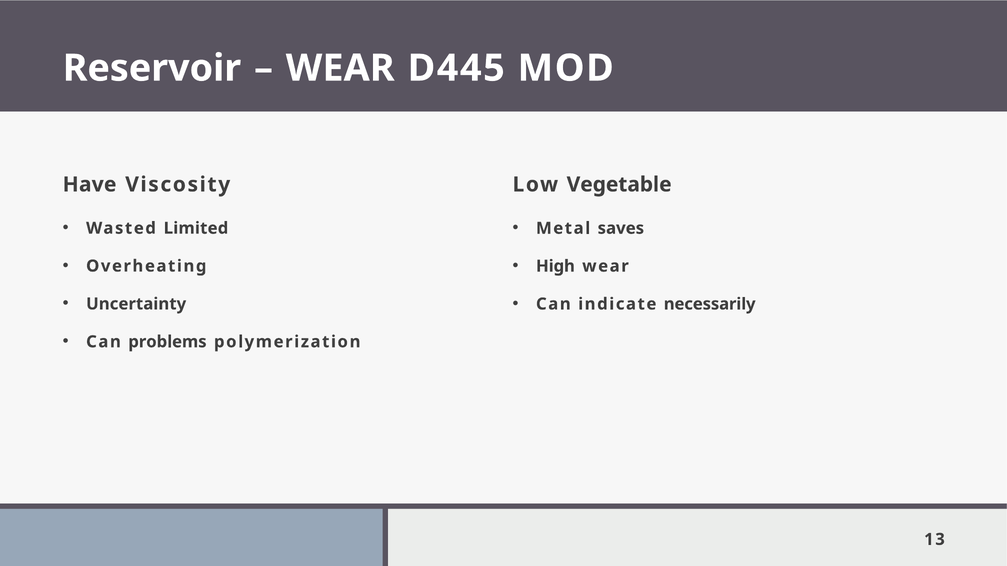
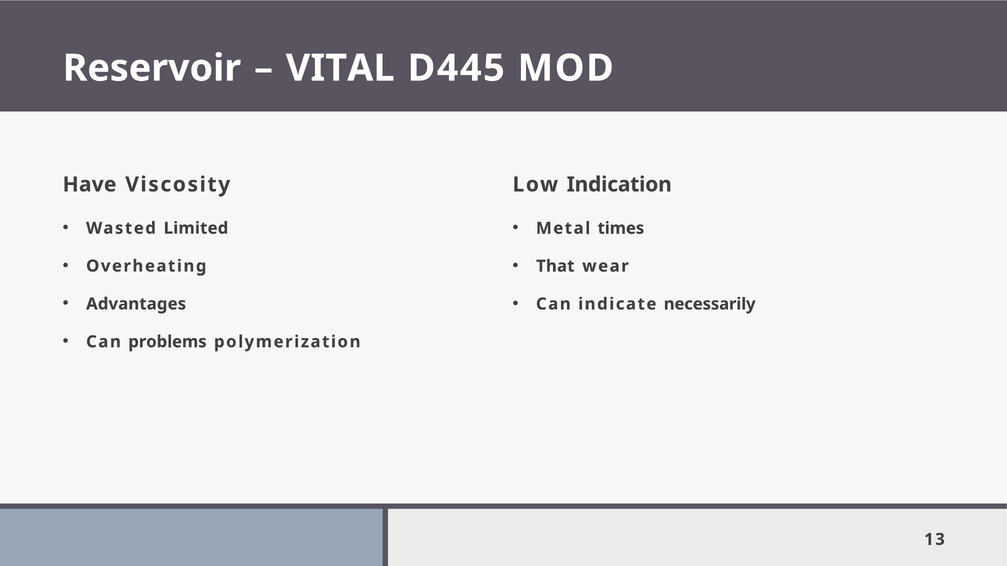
WEAR at (340, 68): WEAR -> VITAL
Vegetable: Vegetable -> Indication
saves: saves -> times
High: High -> That
Uncertainty: Uncertainty -> Advantages
